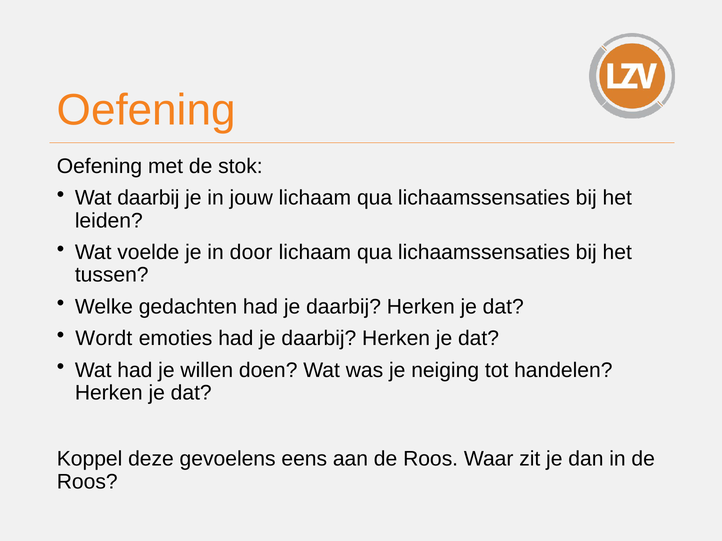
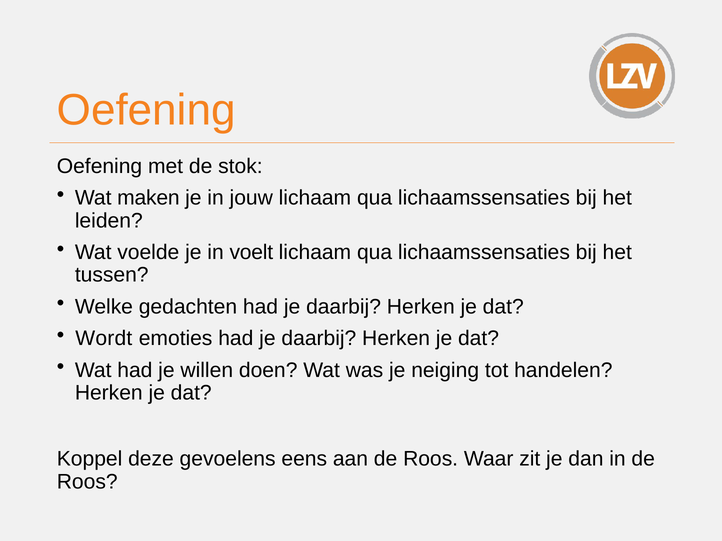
Wat daarbij: daarbij -> maken
door: door -> voelt
